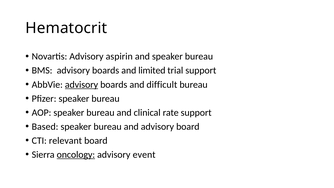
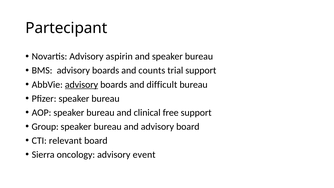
Hematocrit: Hematocrit -> Partecipant
limited: limited -> counts
rate: rate -> free
Based: Based -> Group
oncology underline: present -> none
